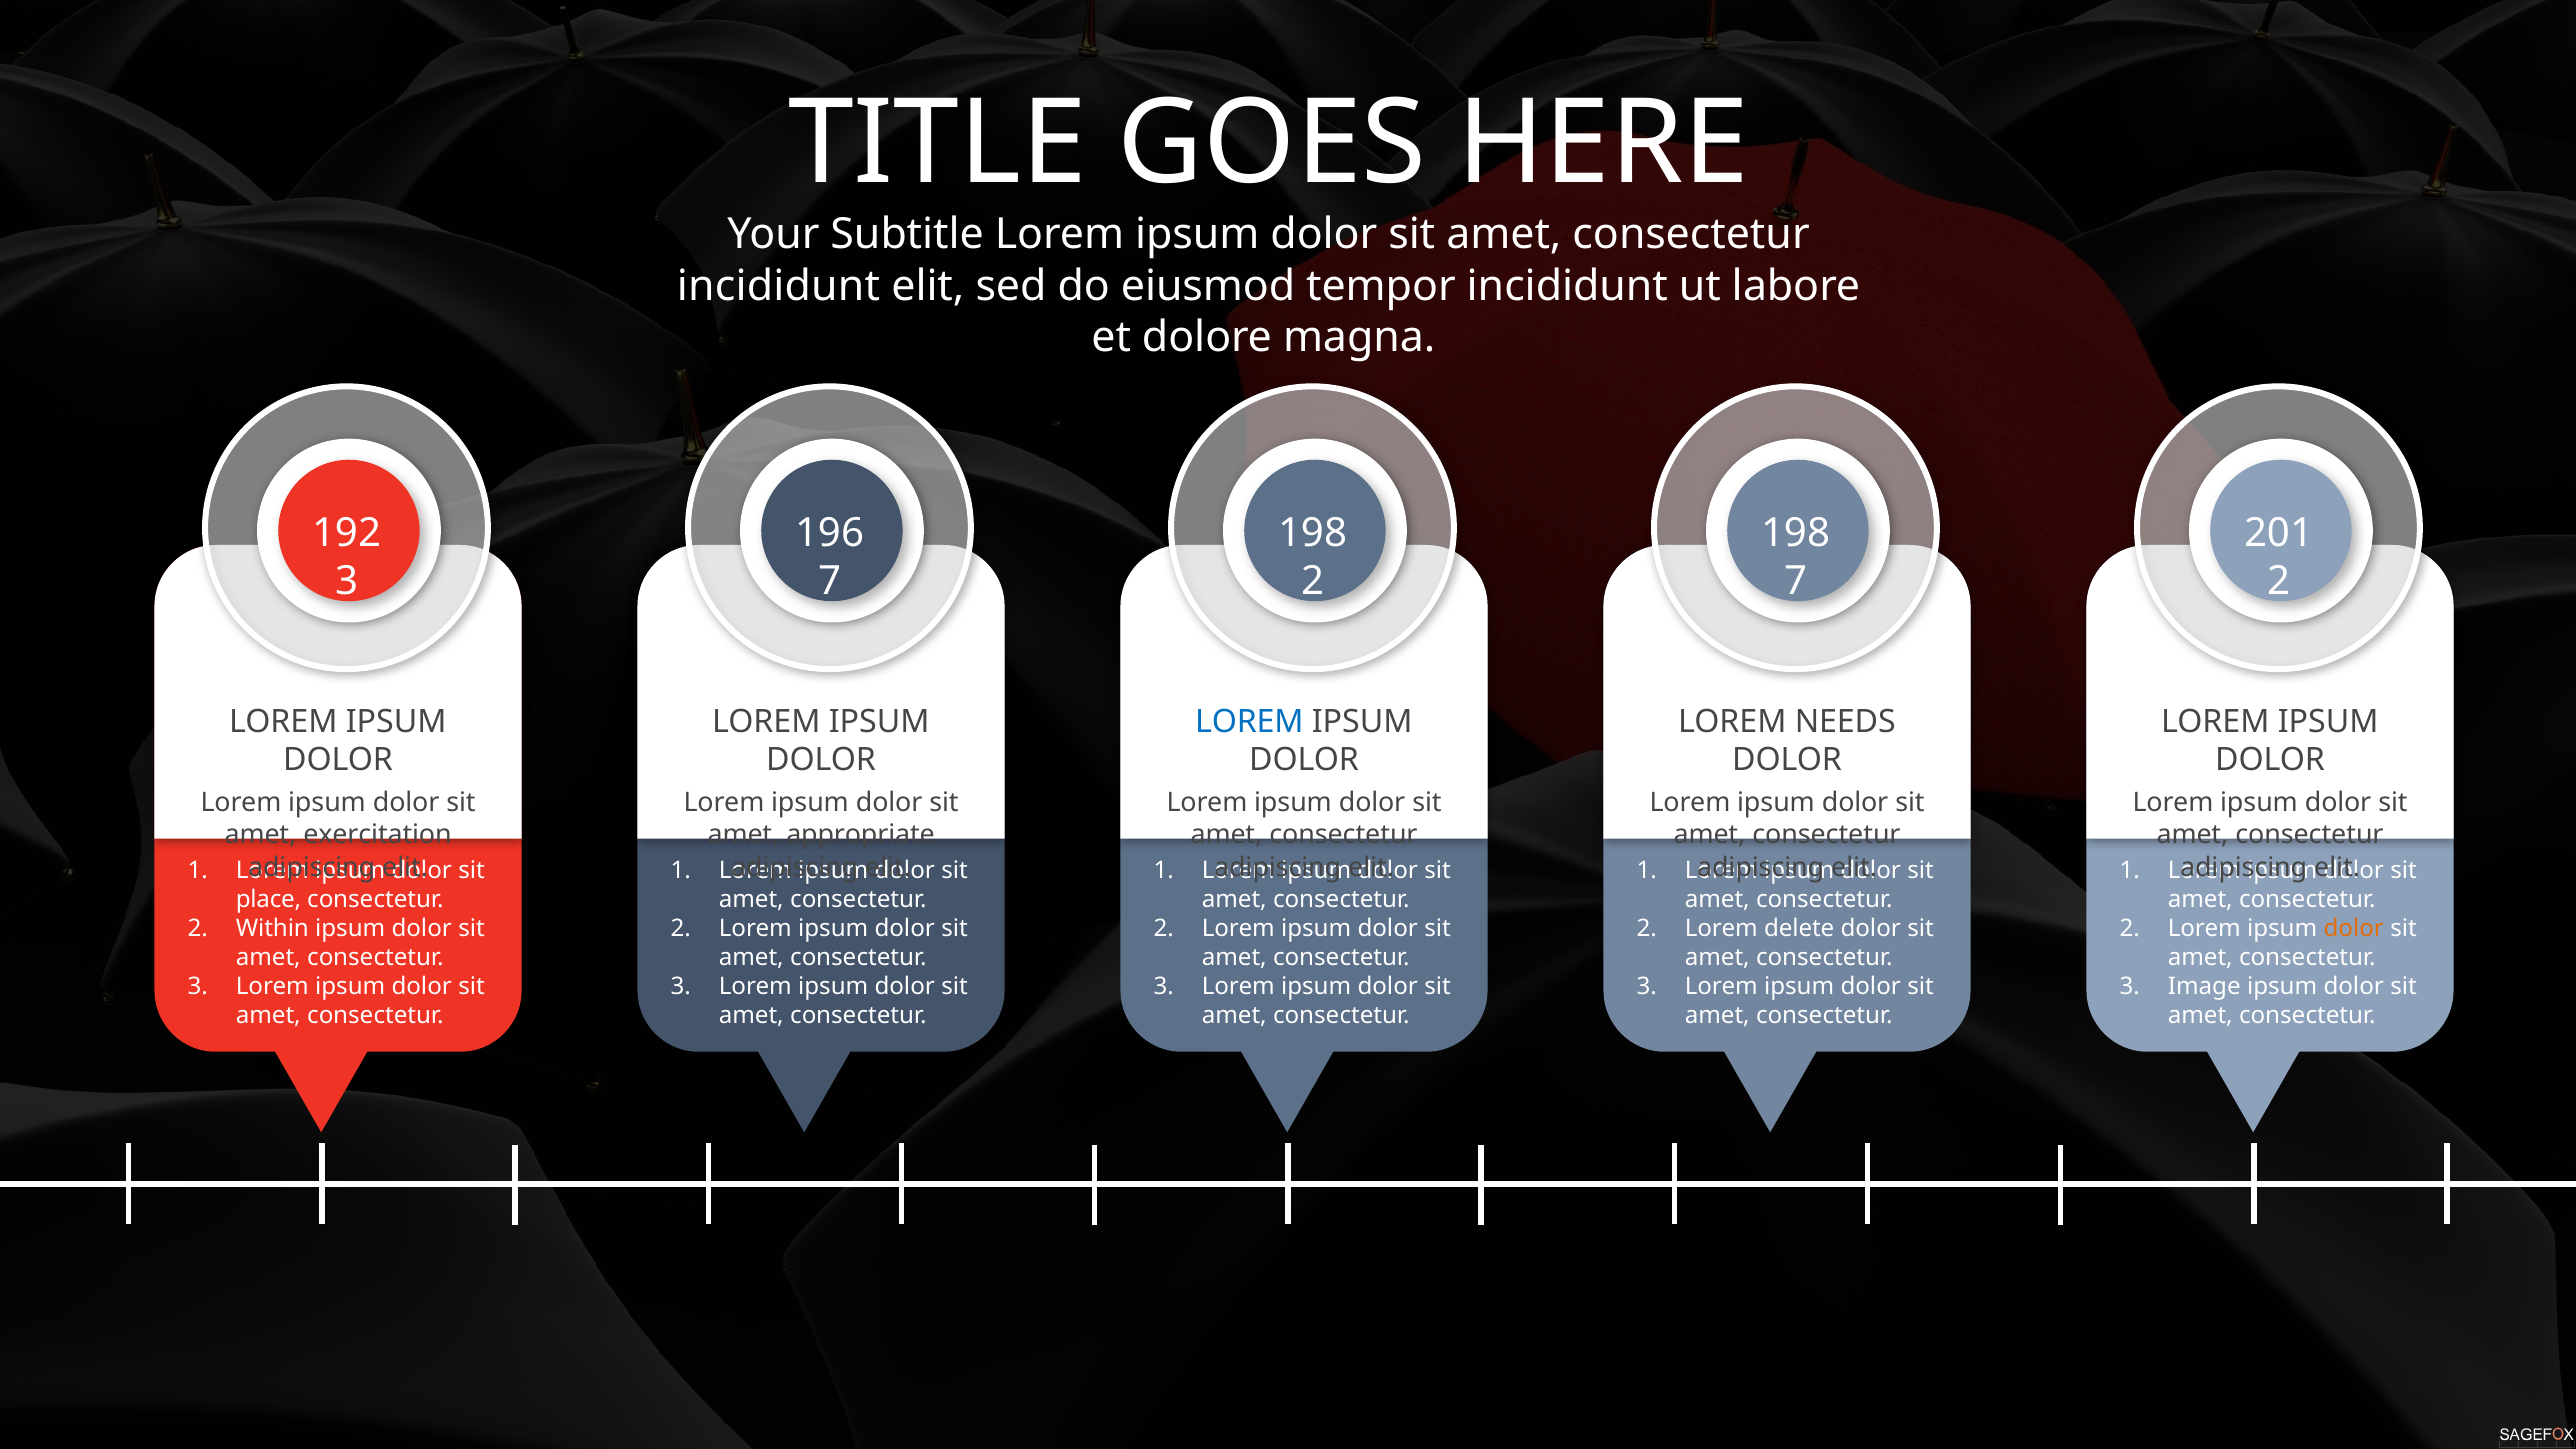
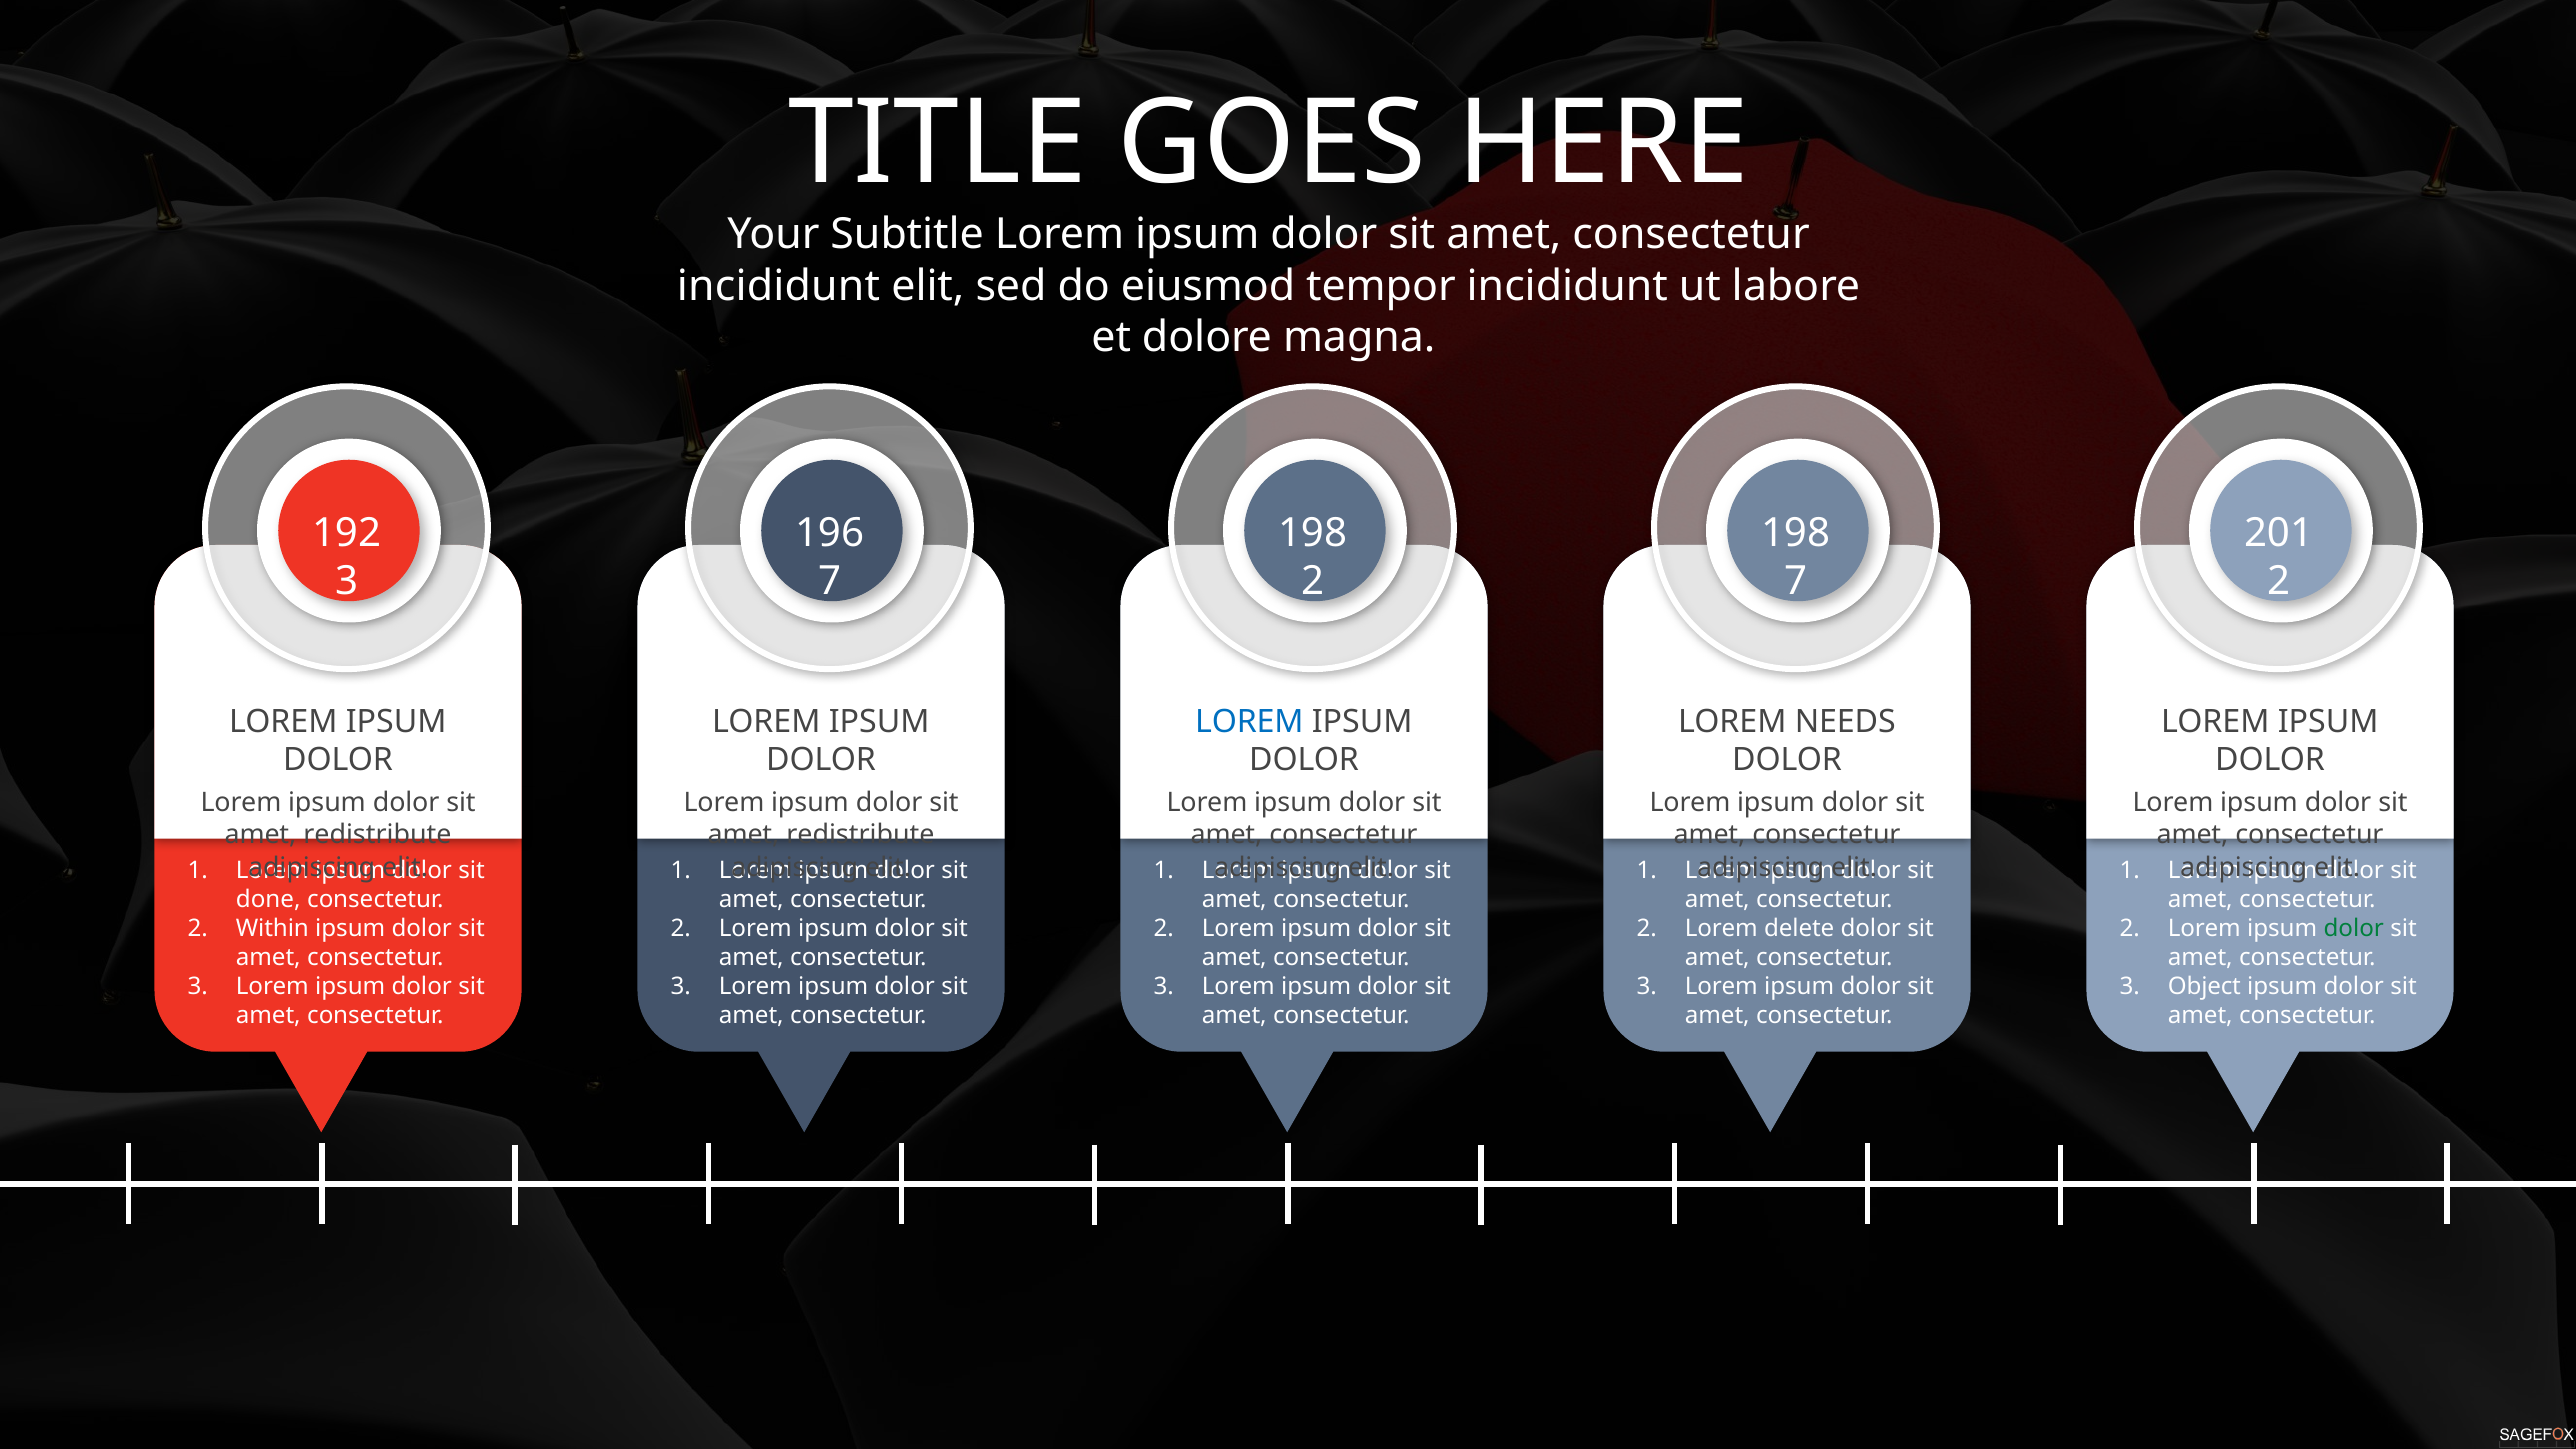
exercitation at (377, 835): exercitation -> redistribute
appropriate at (860, 835): appropriate -> redistribute
place: place -> done
dolor at (2354, 928) colour: orange -> green
Image: Image -> Object
